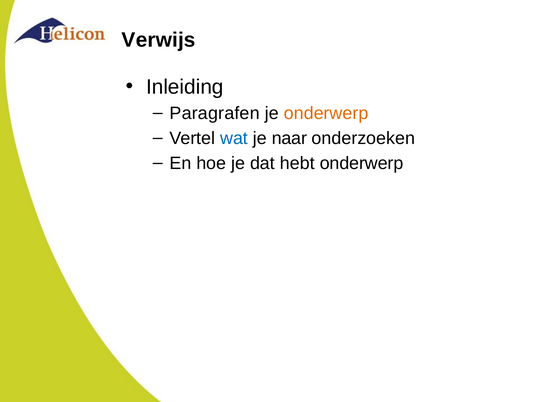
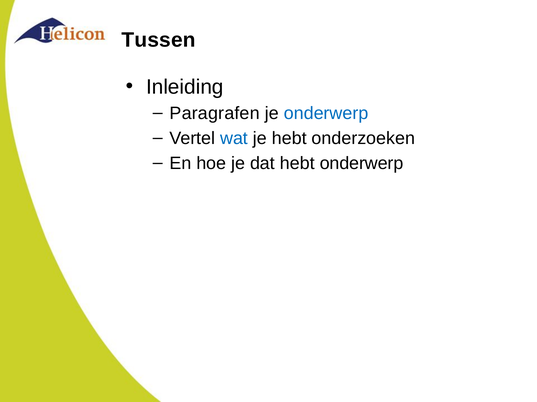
Verwijs: Verwijs -> Tussen
onderwerp at (326, 114) colour: orange -> blue
je naar: naar -> hebt
